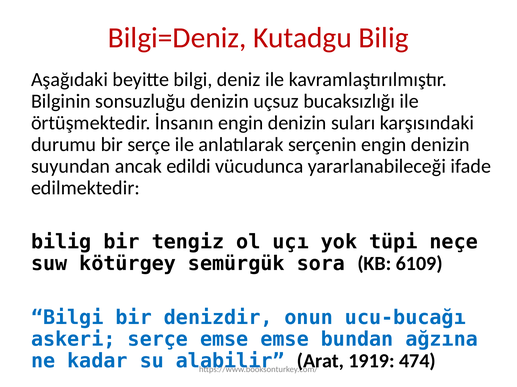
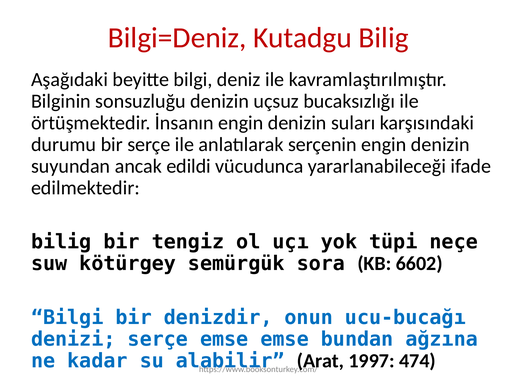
6109: 6109 -> 6602
askeri: askeri -> denizi
1919: 1919 -> 1997
